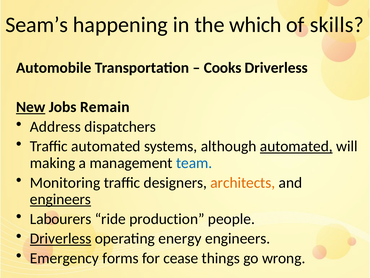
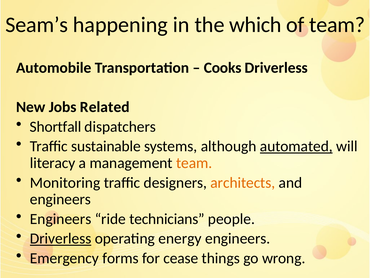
of skills: skills -> team
New underline: present -> none
Remain: Remain -> Related
Address: Address -> Shortfall
Traffic automated: automated -> sustainable
making: making -> literacy
team at (194, 163) colour: blue -> orange
engineers at (60, 199) underline: present -> none
Labourers at (61, 219): Labourers -> Engineers
production: production -> technicians
